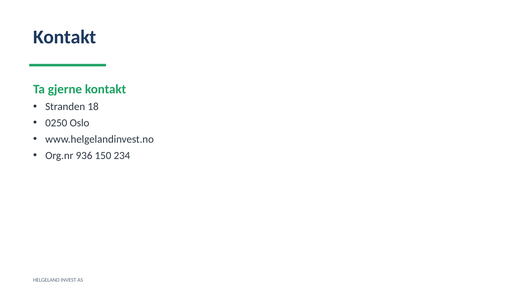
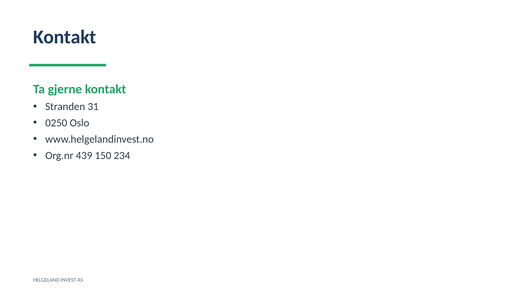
18: 18 -> 31
936: 936 -> 439
